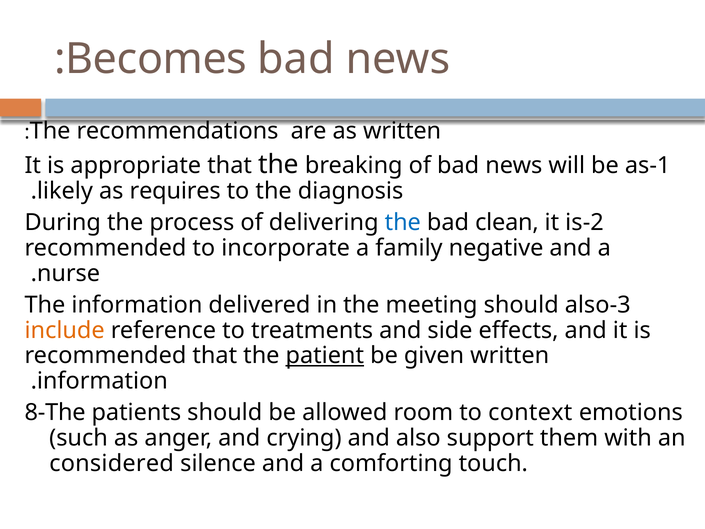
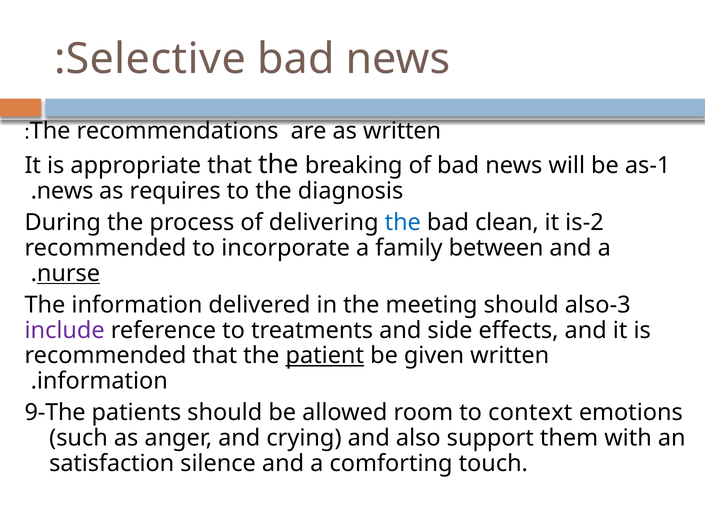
Becomes: Becomes -> Selective
likely at (65, 191): likely -> news
negative: negative -> between
nurse underline: none -> present
include colour: orange -> purple
8-The: 8-The -> 9-The
considered: considered -> satisfaction
